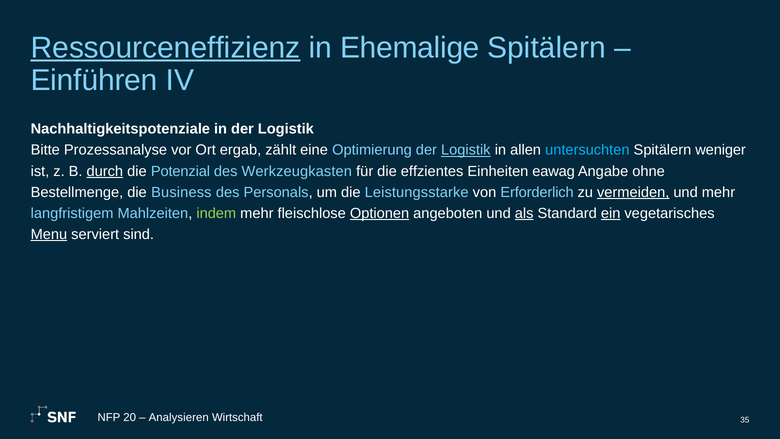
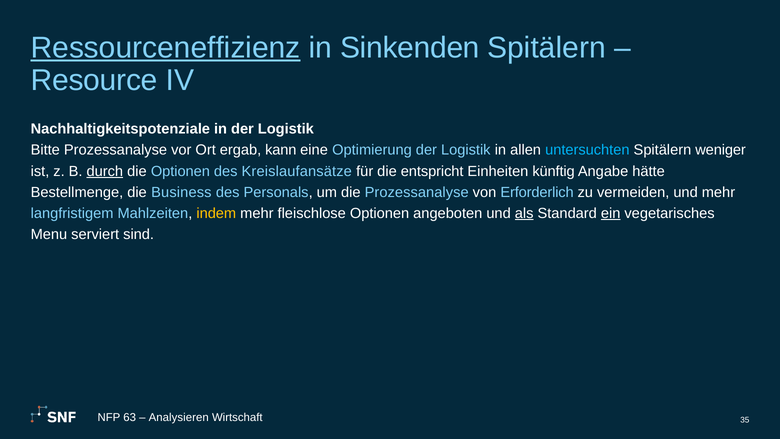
Ehemalige: Ehemalige -> Sinkenden
Einführen: Einführen -> Resource
zählt: zählt -> kann
Logistik at (466, 150) underline: present -> none
die Potenzial: Potenzial -> Optionen
Werkzeugkasten: Werkzeugkasten -> Kreislaufansätze
effzientes: effzientes -> entspricht
eawag: eawag -> künftig
ohne: ohne -> hätte
die Leistungsstarke: Leistungsstarke -> Prozessanalyse
vermeiden underline: present -> none
indem colour: light green -> yellow
Optionen at (380, 213) underline: present -> none
Menu underline: present -> none
20: 20 -> 63
